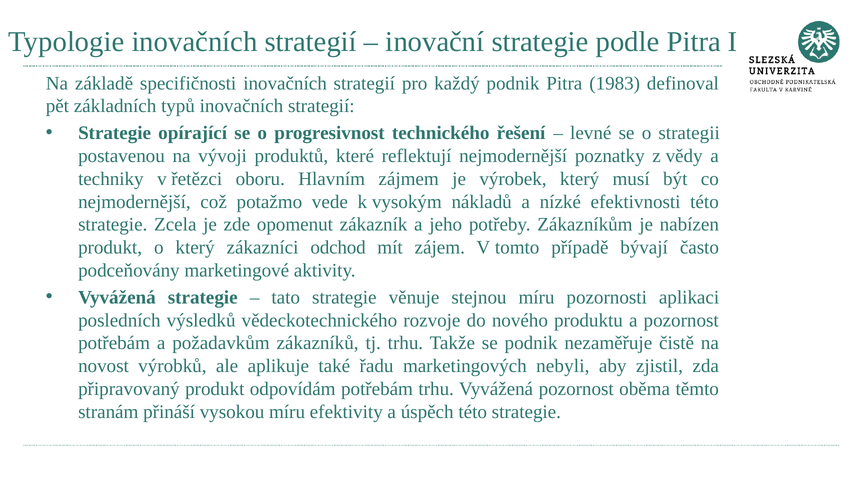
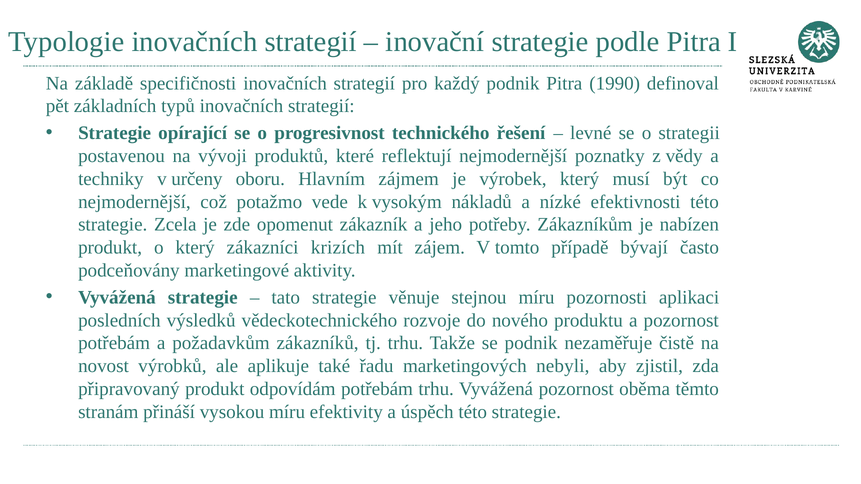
1983: 1983 -> 1990
řetězci: řetězci -> určeny
odchod: odchod -> krizích
